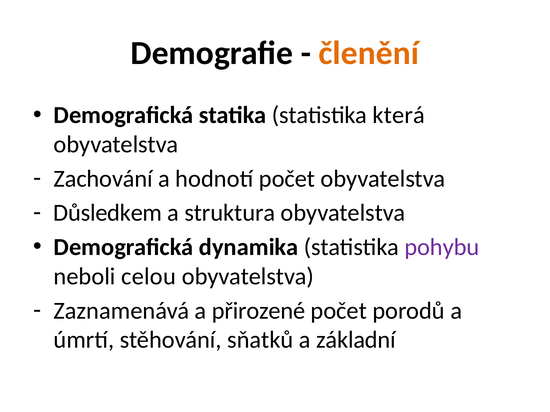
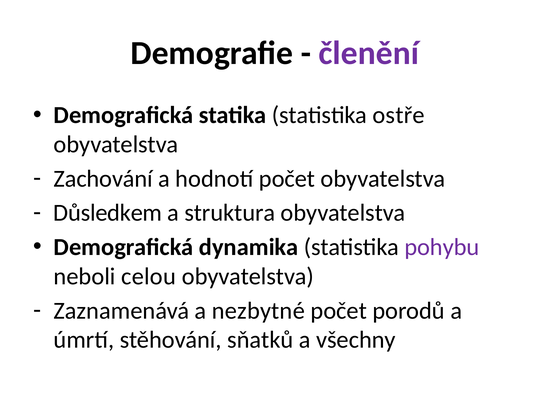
členění colour: orange -> purple
která: která -> ostře
přirozené: přirozené -> nezbytné
základní: základní -> všechny
